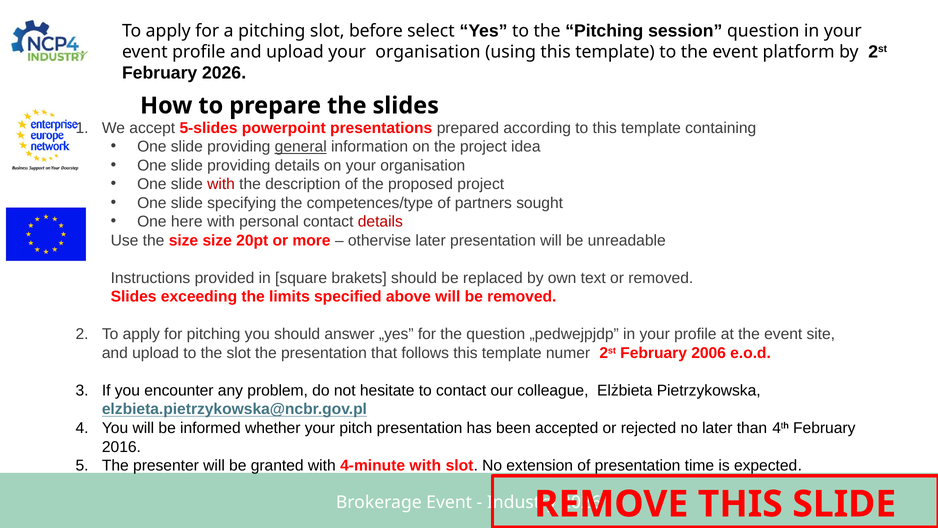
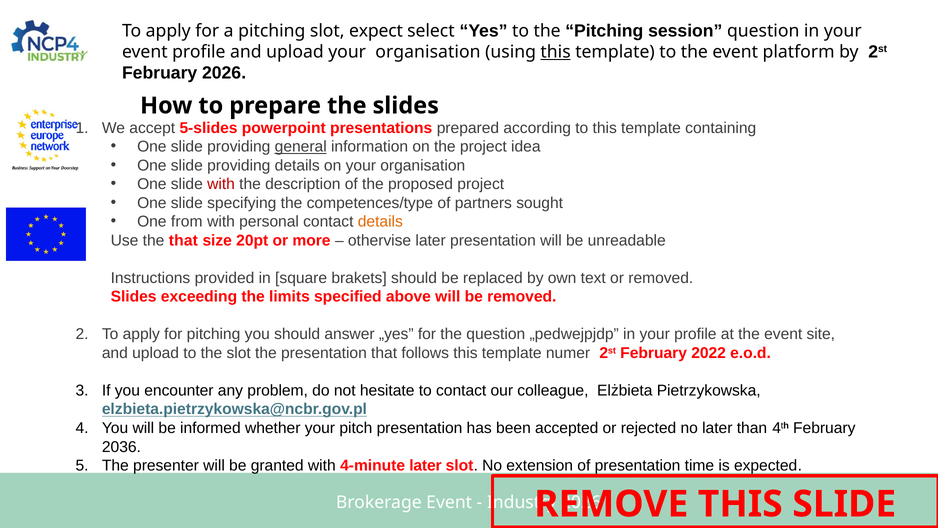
before: before -> expect
this at (556, 52) underline: none -> present
here: here -> from
details at (380, 222) colour: red -> orange
the size: size -> that
2006: 2006 -> 2022
2016: 2016 -> 2036
4-minute with: with -> later
